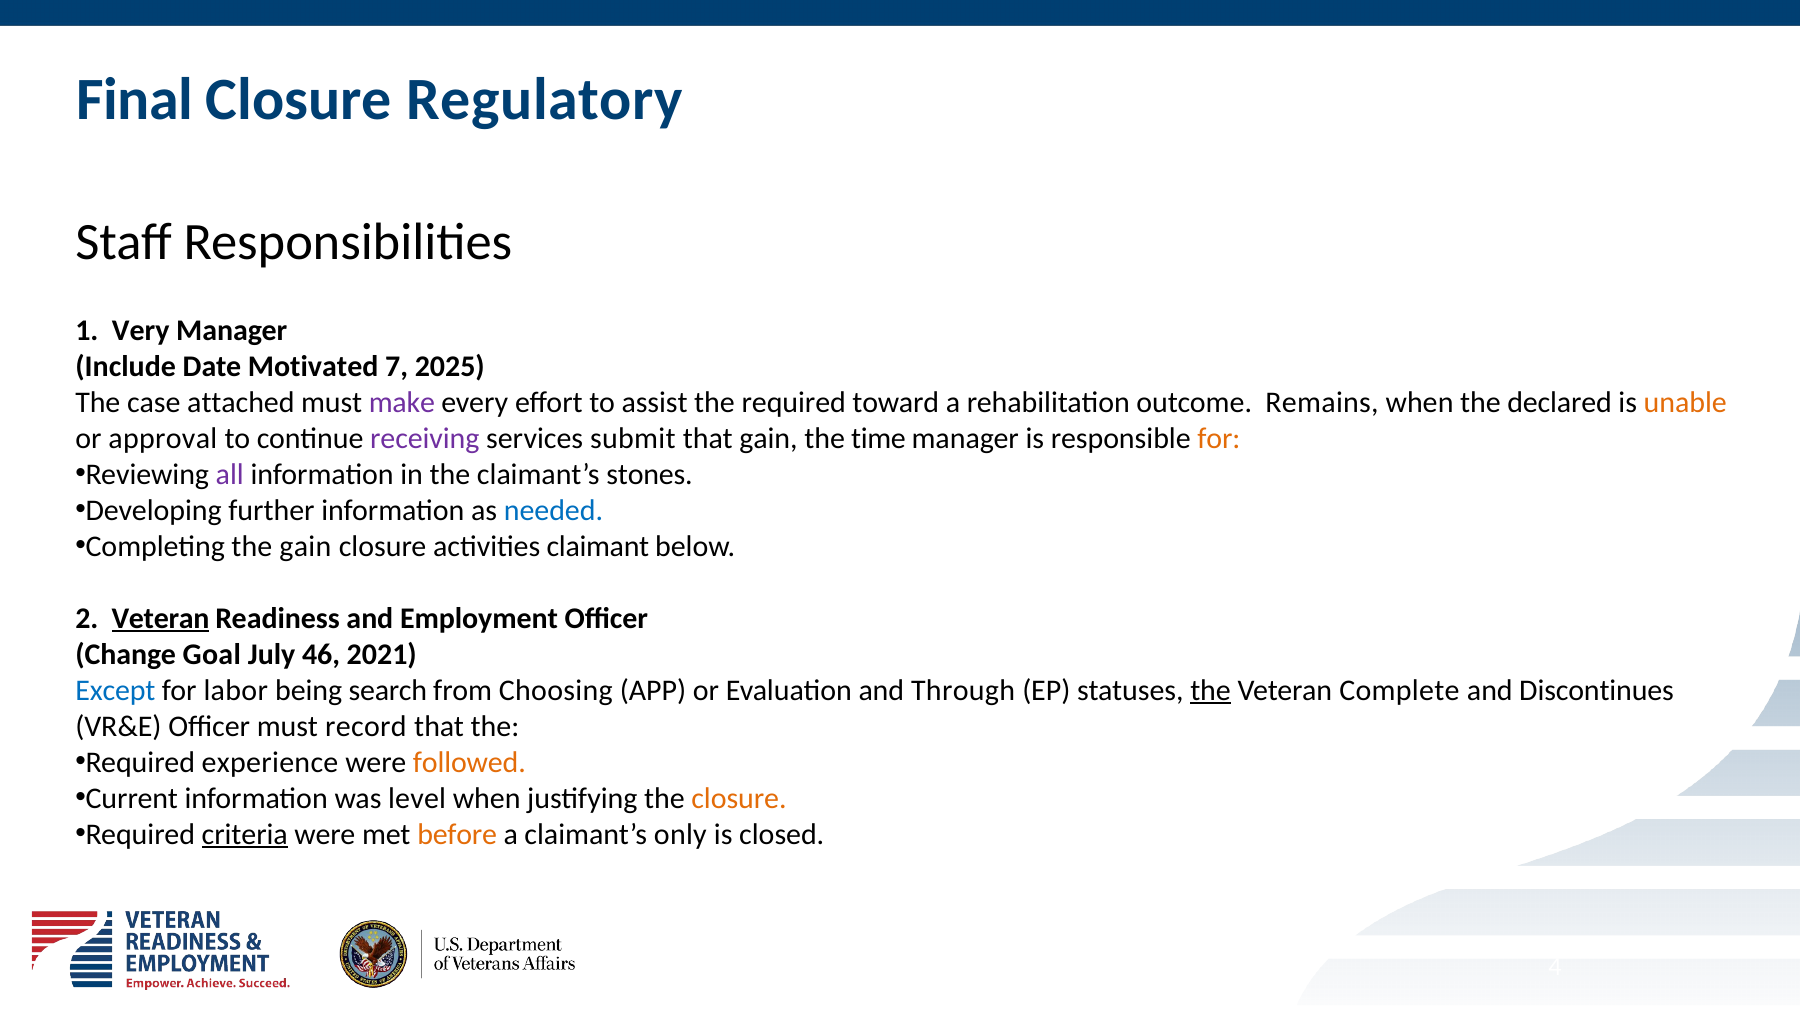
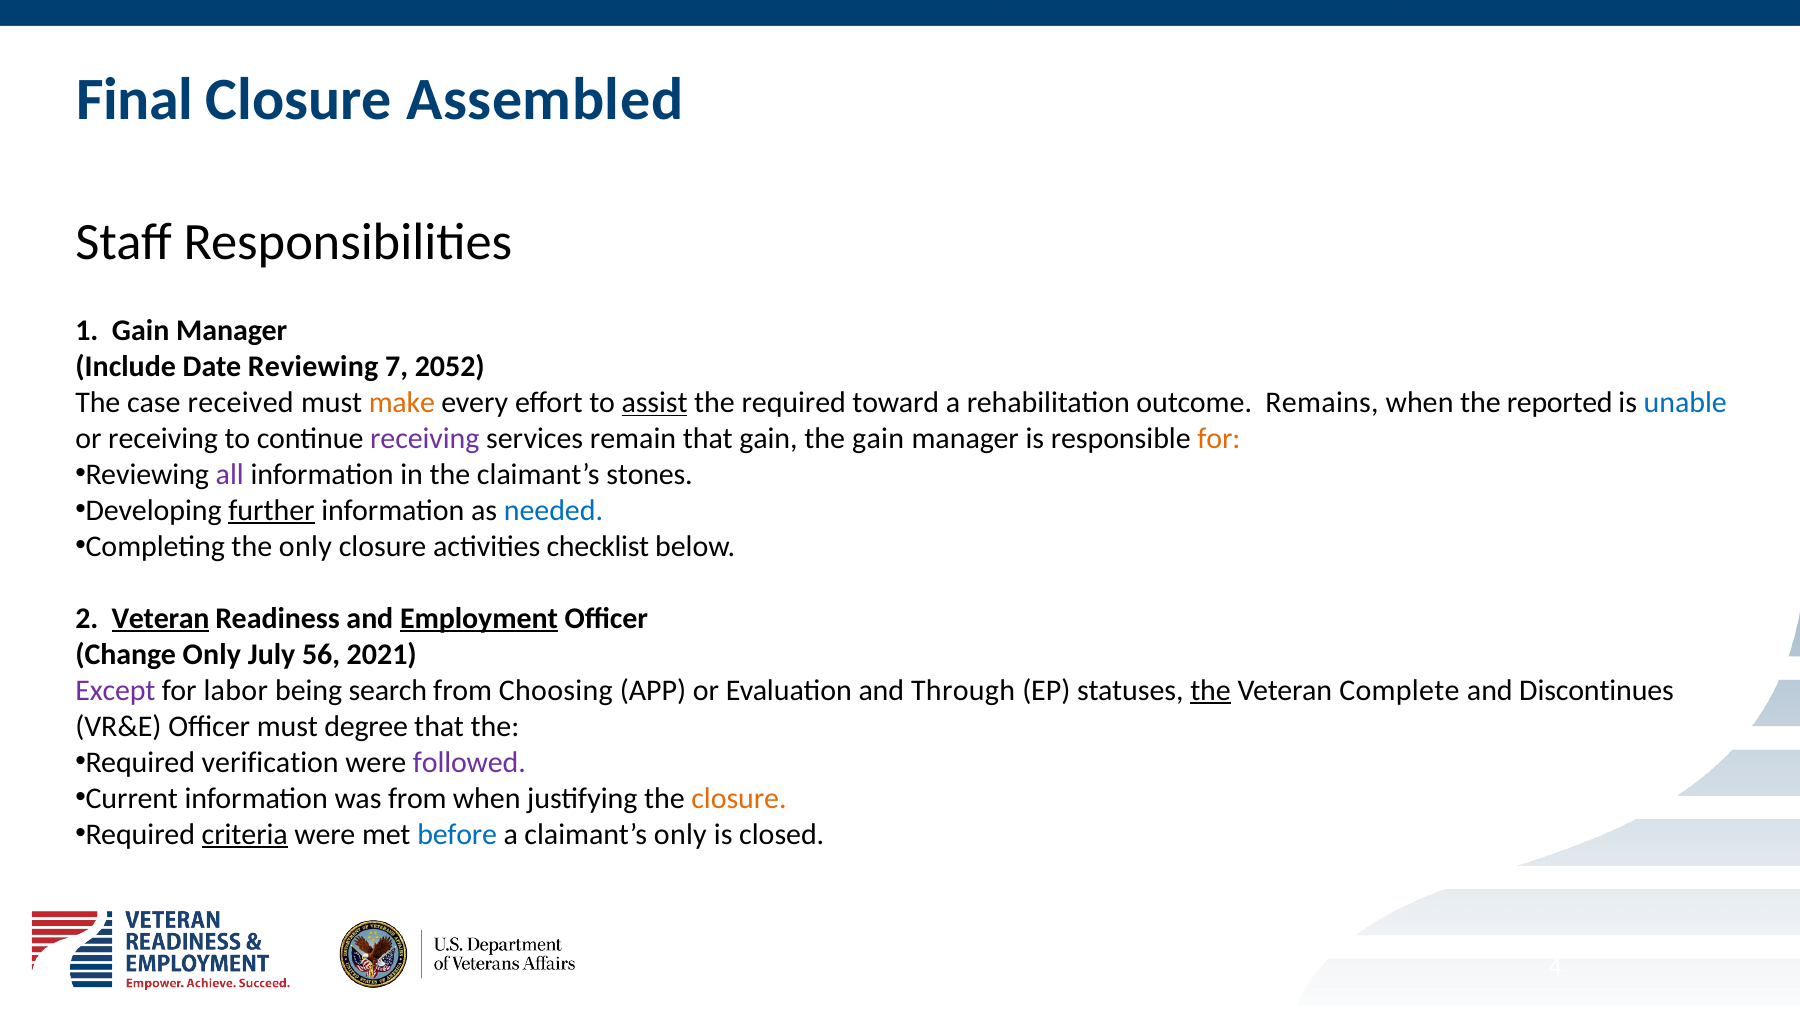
Regulatory: Regulatory -> Assembled
1 Very: Very -> Gain
Date Motivated: Motivated -> Reviewing
2025: 2025 -> 2052
attached: attached -> received
make colour: purple -> orange
assist underline: none -> present
declared: declared -> reported
unable colour: orange -> blue
or approval: approval -> receiving
submit: submit -> remain
the time: time -> gain
further underline: none -> present
the gain: gain -> only
claimant: claimant -> checklist
Employment underline: none -> present
Change Goal: Goal -> Only
46: 46 -> 56
Except colour: blue -> purple
record: record -> degree
experience: experience -> verification
followed colour: orange -> purple
was level: level -> from
before colour: orange -> blue
